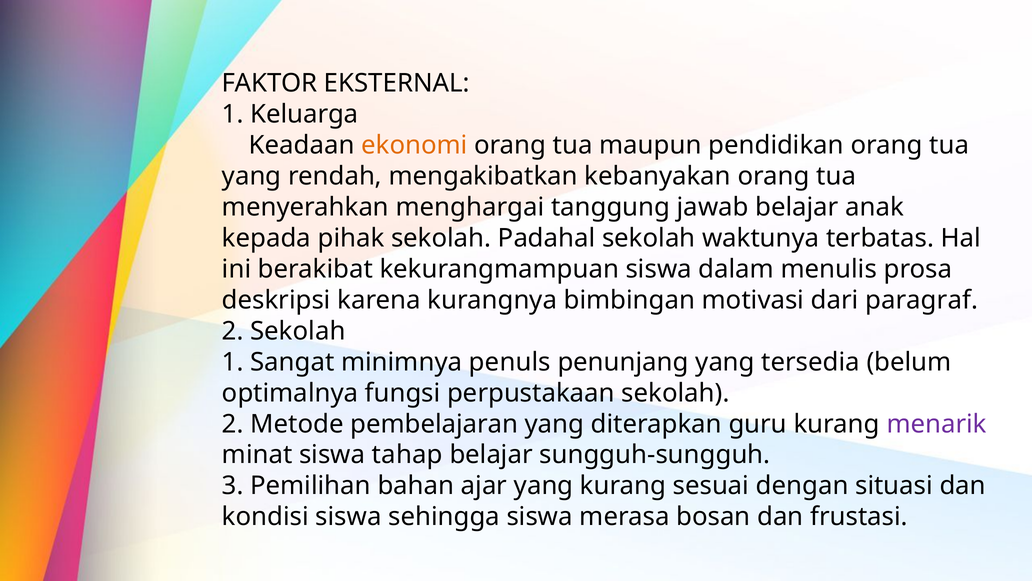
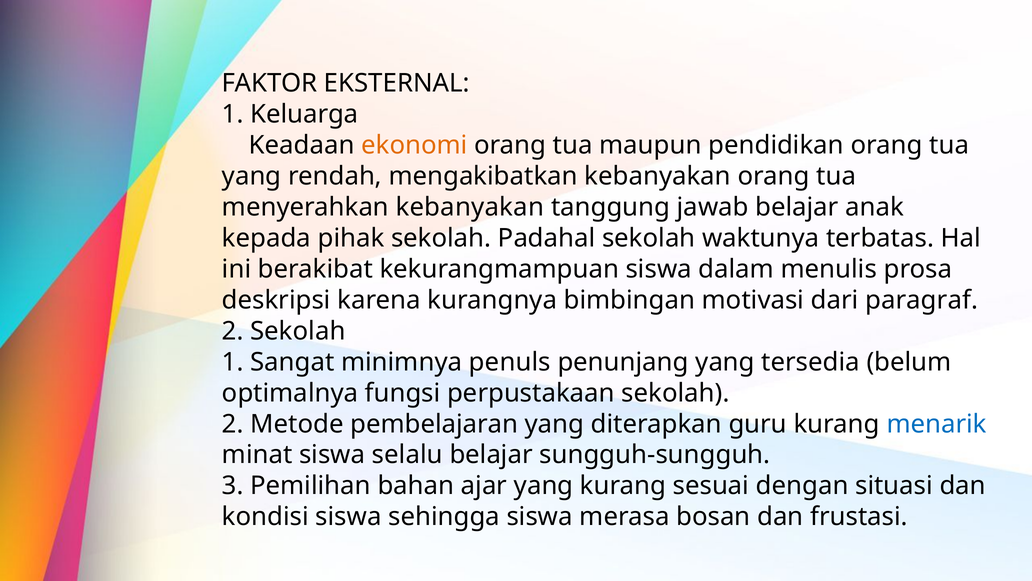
menyerahkan menghargai: menghargai -> kebanyakan
menarik colour: purple -> blue
tahap: tahap -> selalu
